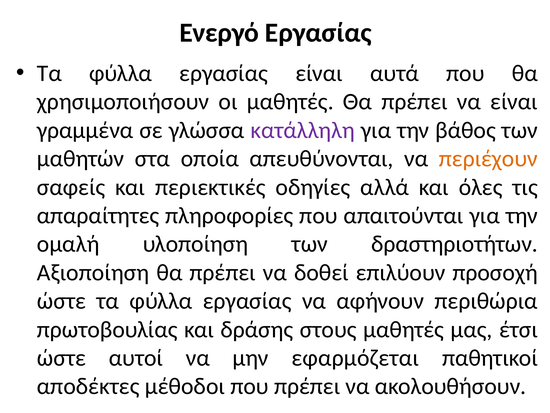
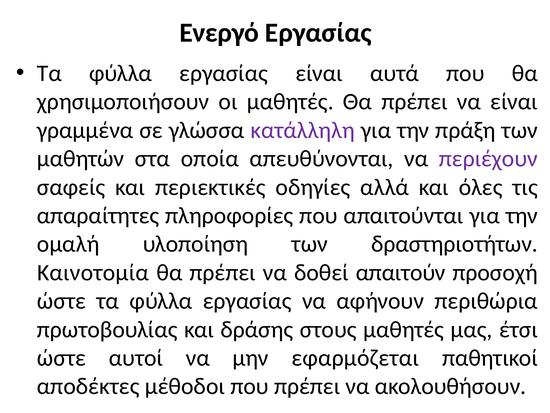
βάθος: βάθος -> πράξη
περιέχουν colour: orange -> purple
Αξιοποίηση: Αξιοποίηση -> Καινοτομία
επιλύουν: επιλύουν -> απαιτούν
